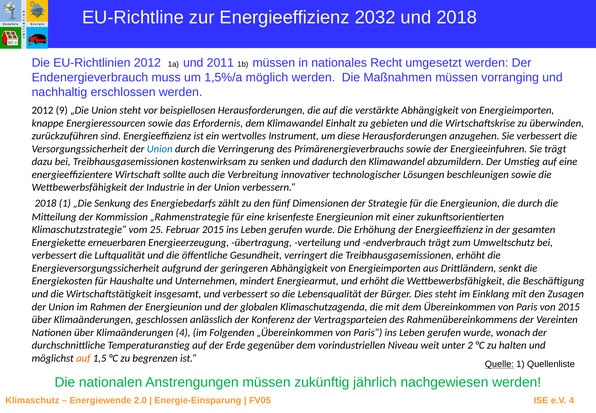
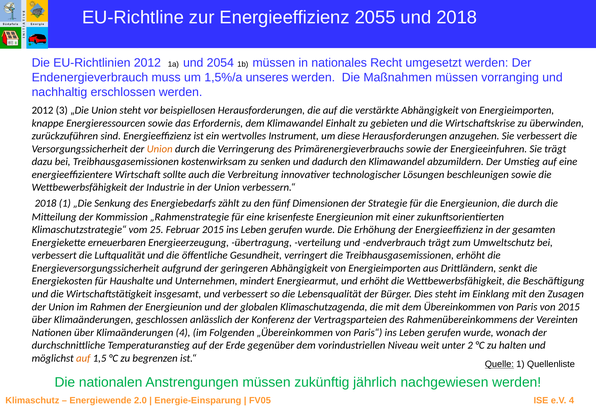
2032: 2032 -> 2055
2011: 2011 -> 2054
möglich: möglich -> unseres
9: 9 -> 3
Union at (160, 149) colour: blue -> orange
